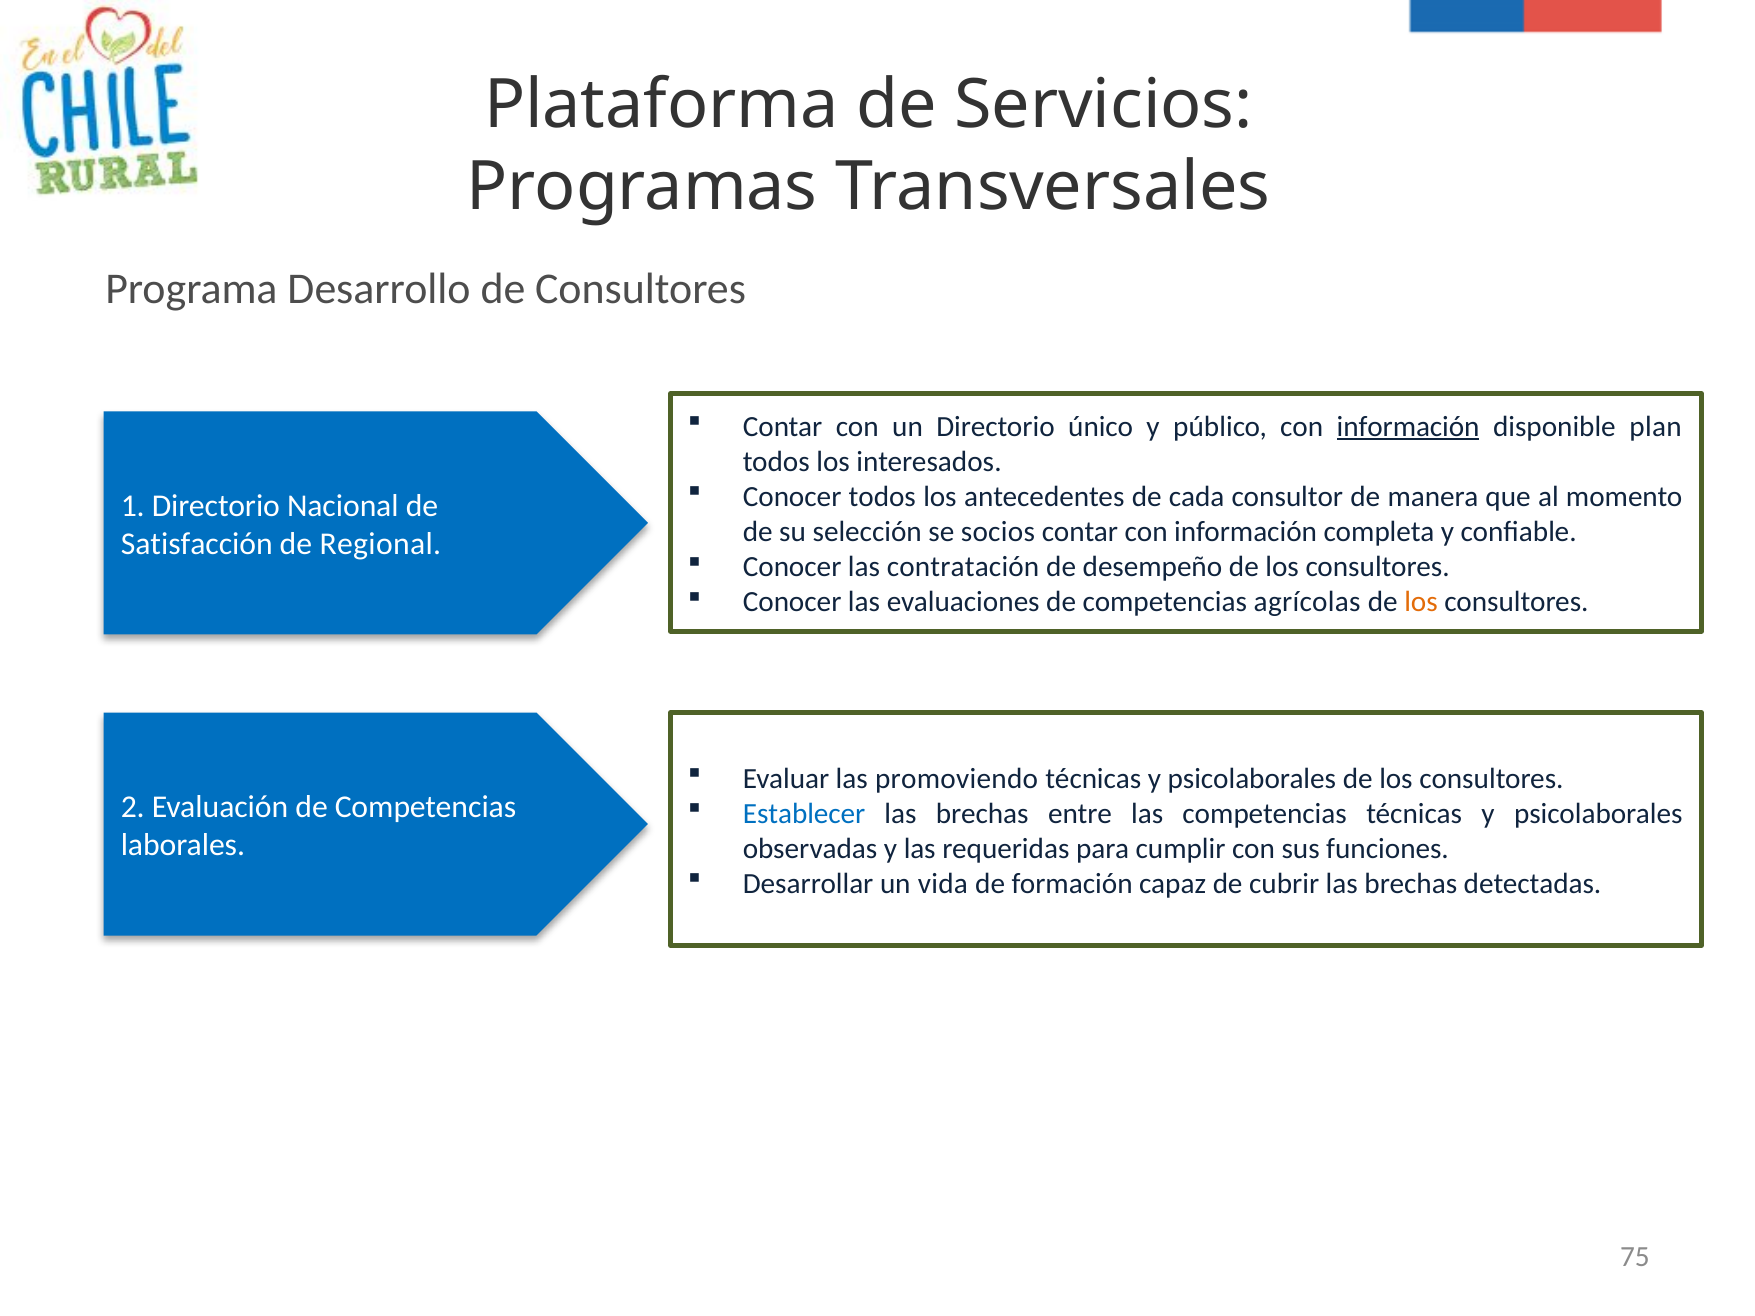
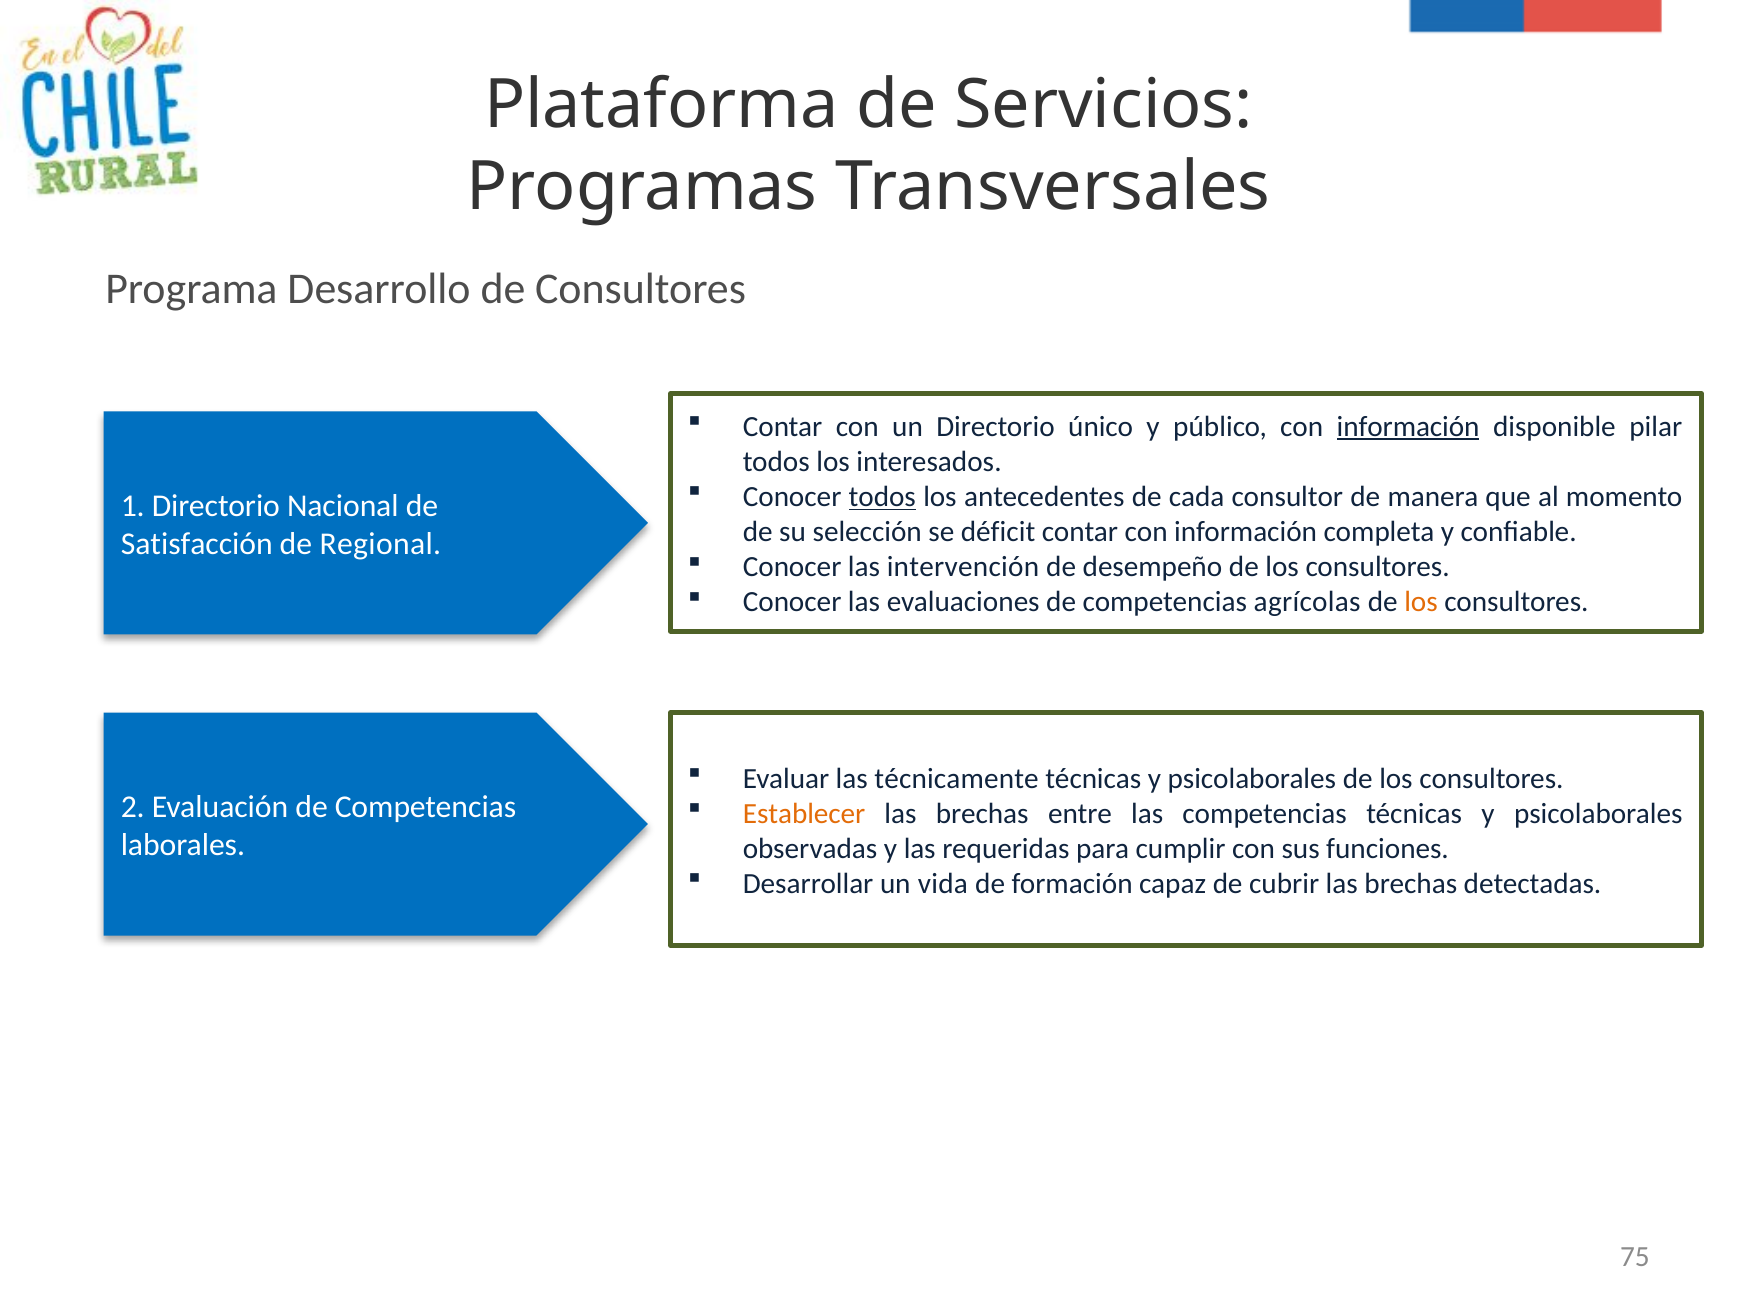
plan: plan -> pilar
todos at (882, 497) underline: none -> present
socios: socios -> déficit
contratación: contratación -> intervención
promoviendo: promoviendo -> técnicamente
Establecer colour: blue -> orange
